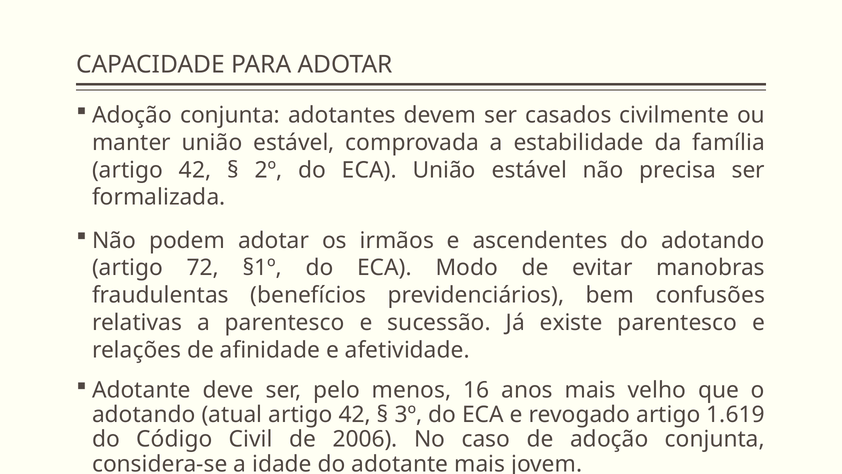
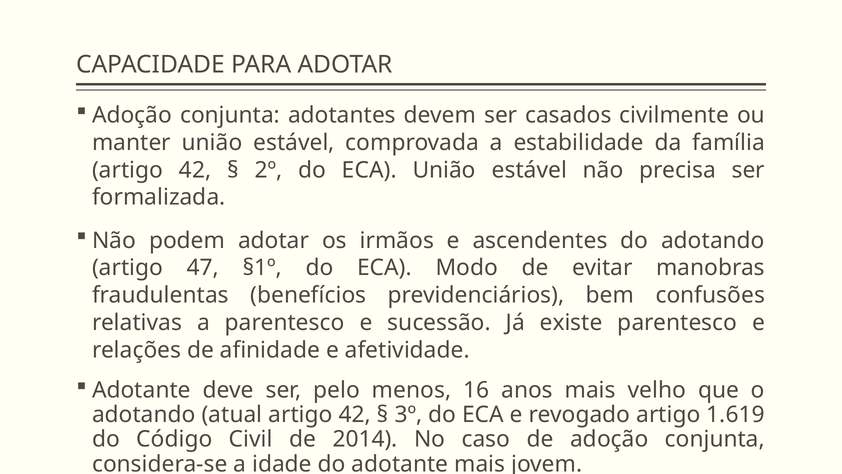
72: 72 -> 47
2006: 2006 -> 2014
